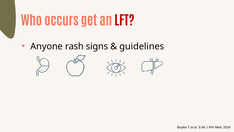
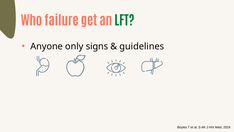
occurs: occurs -> failure
LFT colour: red -> green
rash: rash -> only
